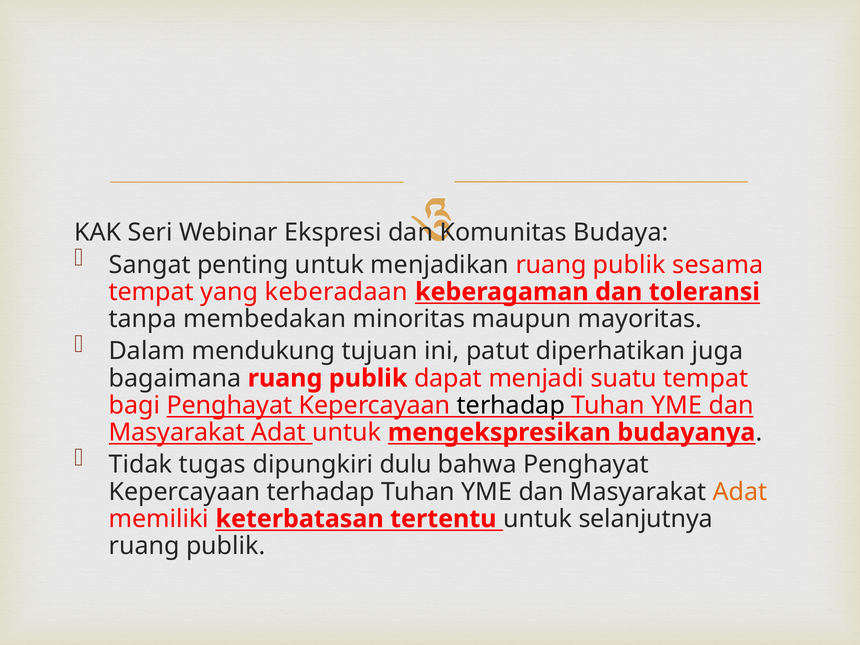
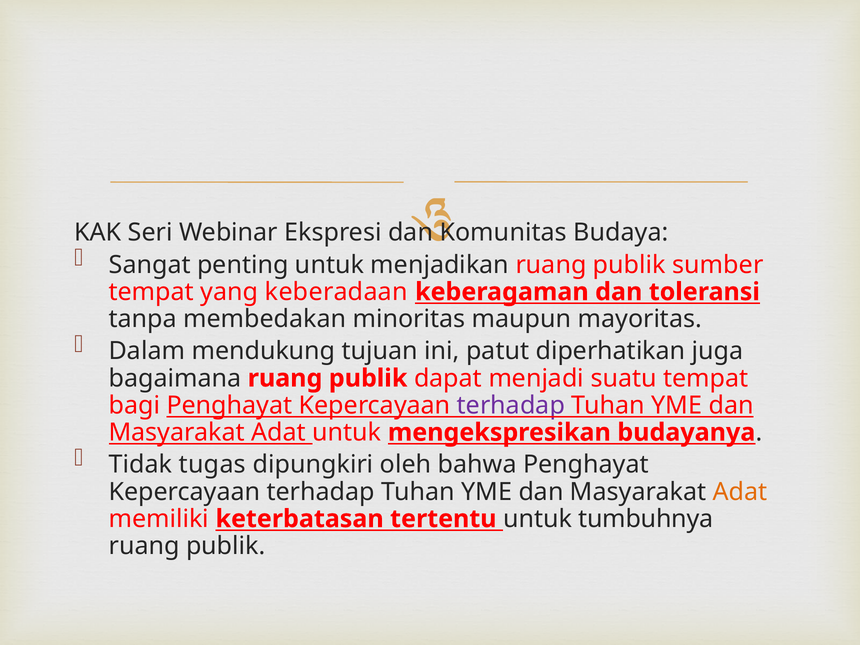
sesama: sesama -> sumber
terhadap at (511, 405) colour: black -> purple
dulu: dulu -> oleh
selanjutnya: selanjutnya -> tumbuhnya
